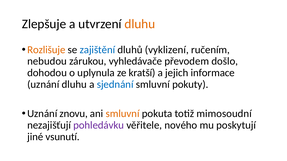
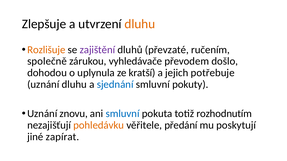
zajištění colour: blue -> purple
vyklizení: vyklizení -> převzaté
nebudou: nebudou -> společně
informace: informace -> potřebuje
smluvní at (123, 114) colour: orange -> blue
mimosoudní: mimosoudní -> rozhodnutím
pohledávku colour: purple -> orange
nového: nového -> předání
vsunutí: vsunutí -> zapírat
